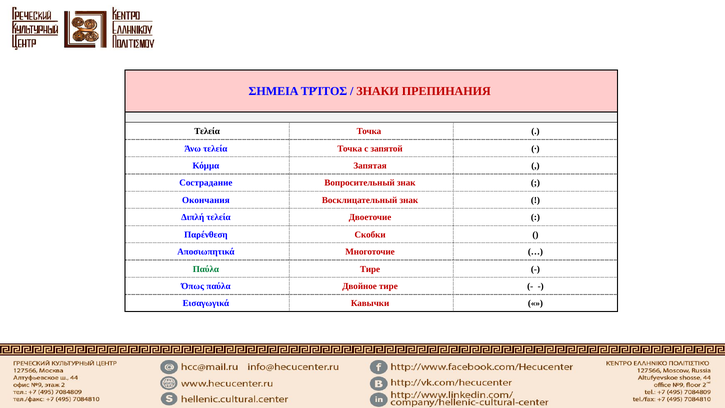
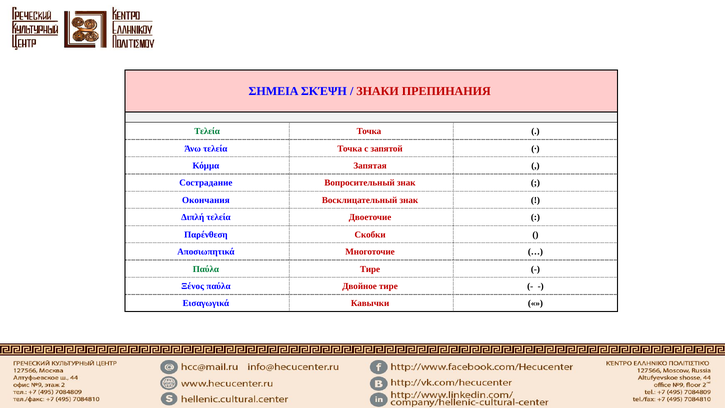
ΤΡΊΤΟΣ: ΤΡΊΤΟΣ -> ΣΚΈΨΗ
Τελεία at (207, 131) colour: black -> green
Όπως: Όπως -> Ξένος
